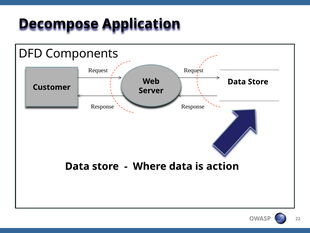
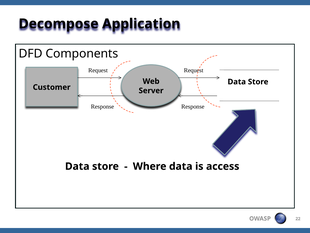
action: action -> access
